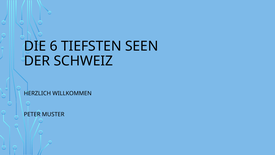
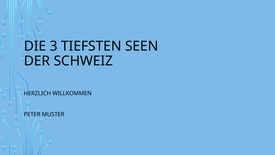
6: 6 -> 3
